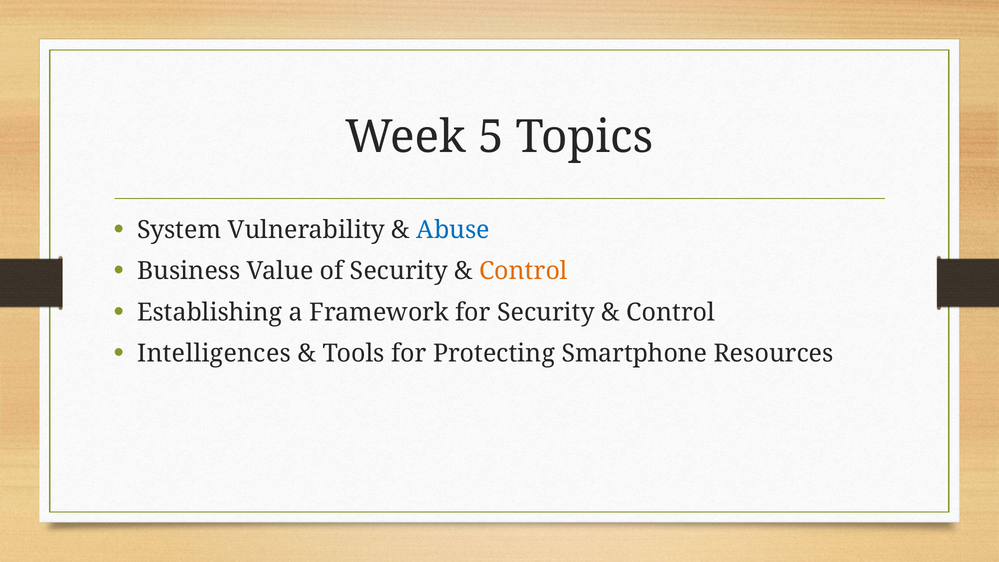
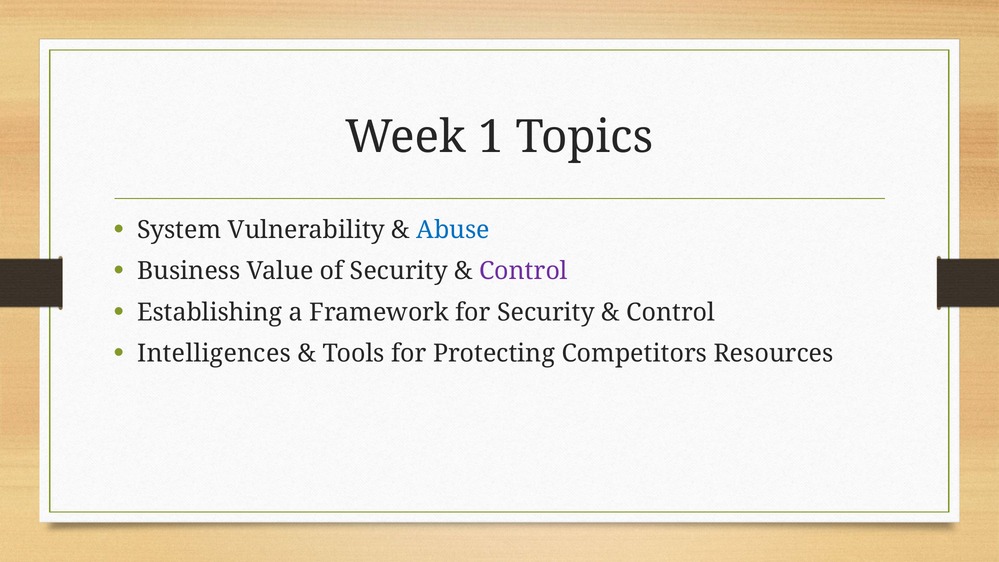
5: 5 -> 1
Control at (523, 271) colour: orange -> purple
Smartphone: Smartphone -> Competitors
